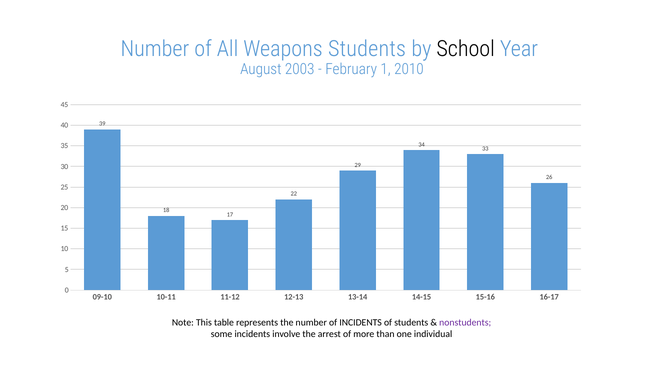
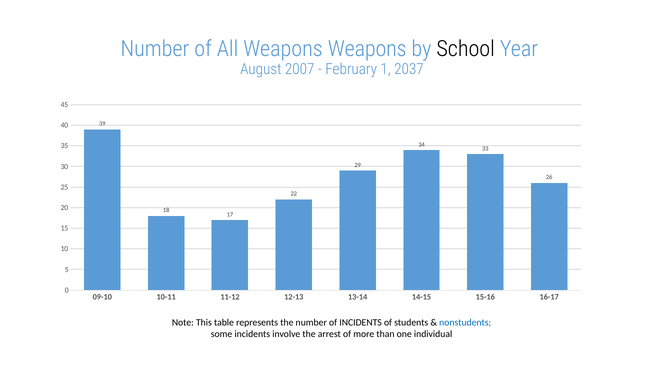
Weapons Students: Students -> Weapons
2003: 2003 -> 2007
2010: 2010 -> 2037
nonstudents colour: purple -> blue
